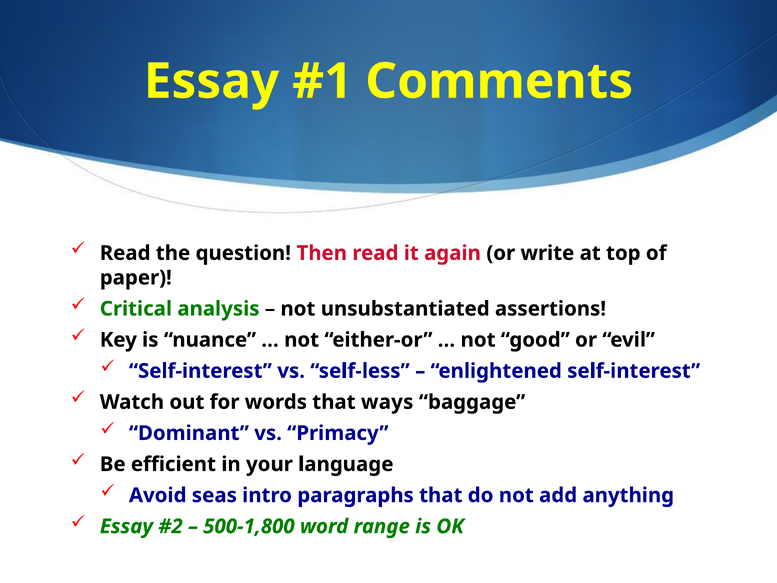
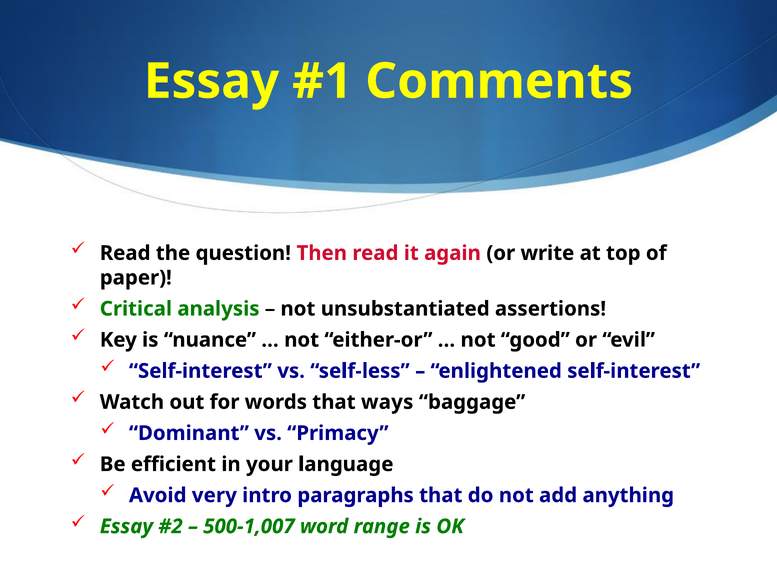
seas: seas -> very
500-1,800: 500-1,800 -> 500-1,007
